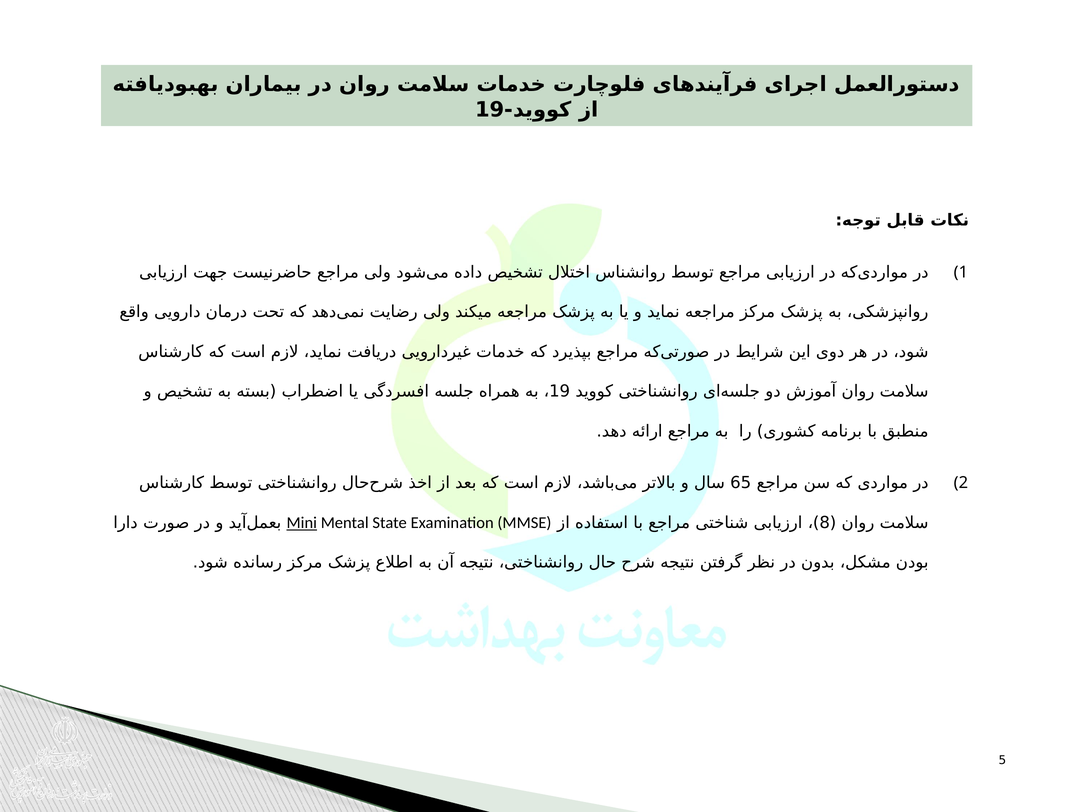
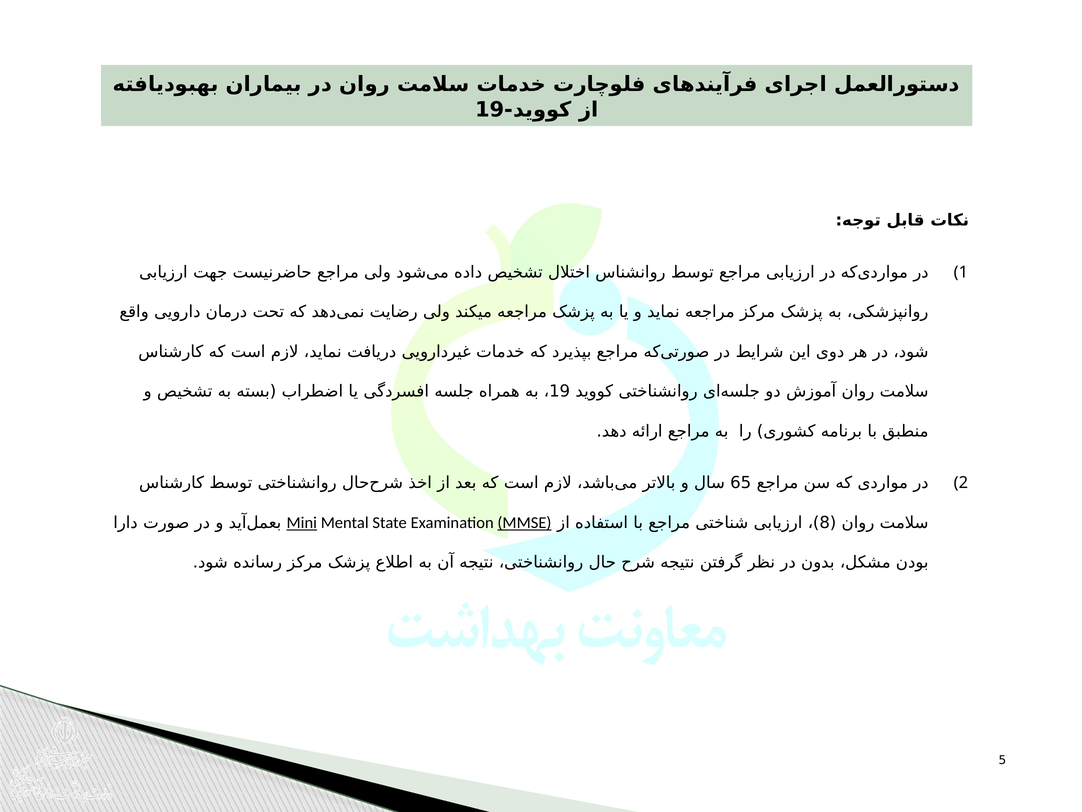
MMSE underline: none -> present
